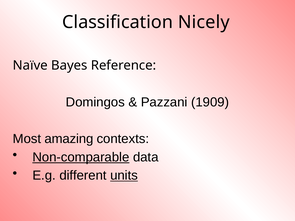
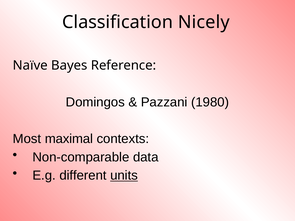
1909: 1909 -> 1980
amazing: amazing -> maximal
Non-comparable underline: present -> none
